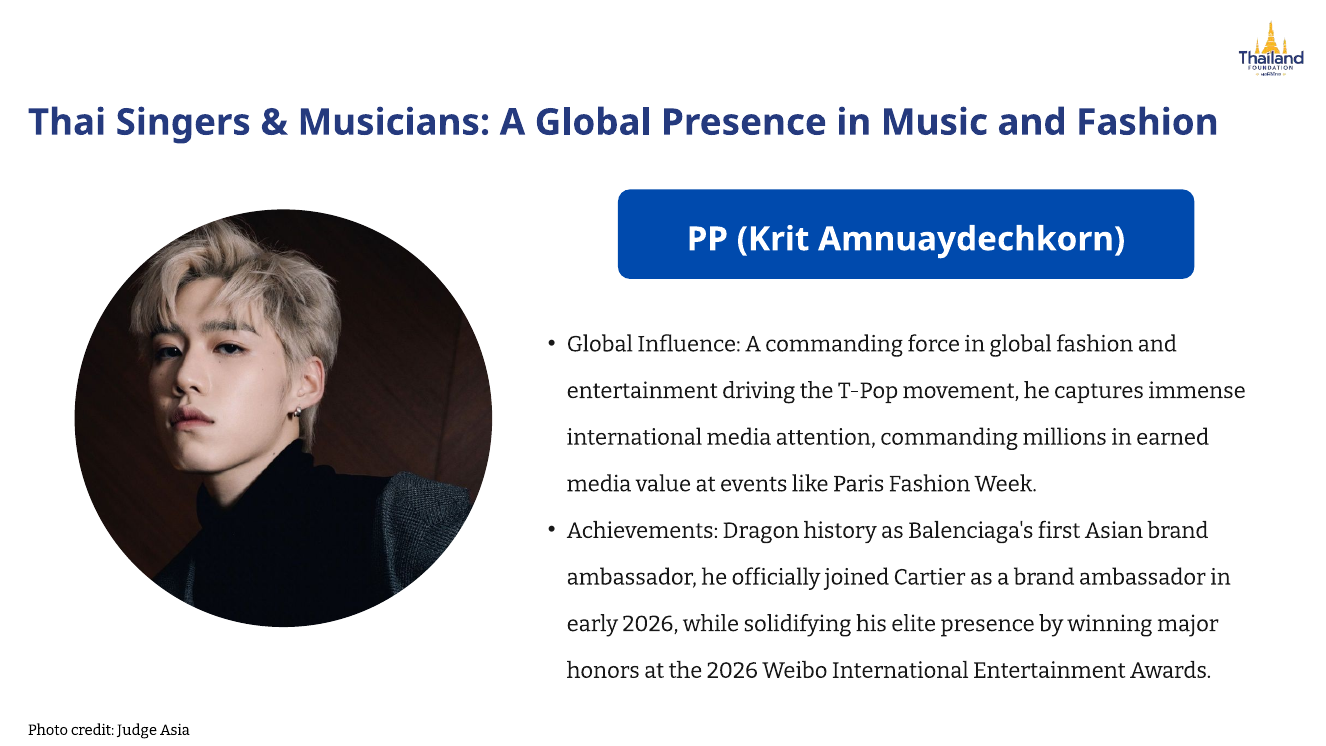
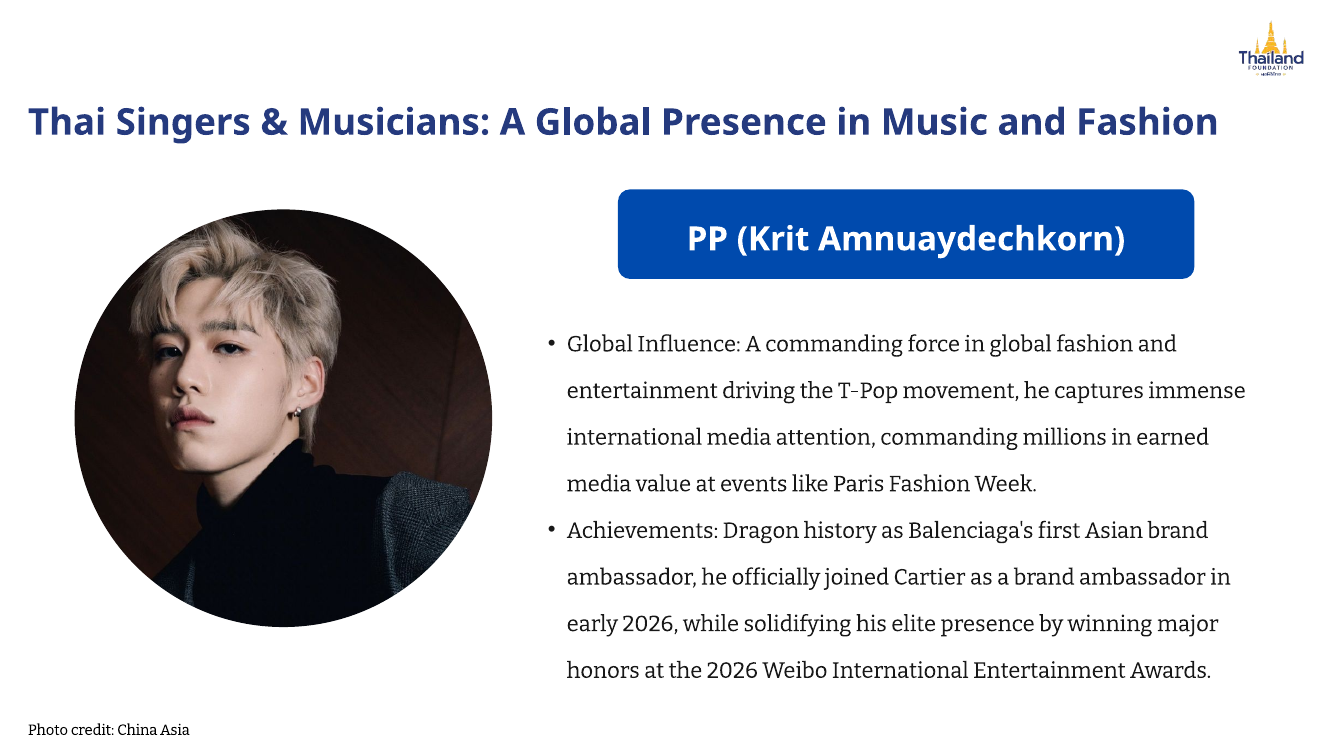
Judge: Judge -> China
